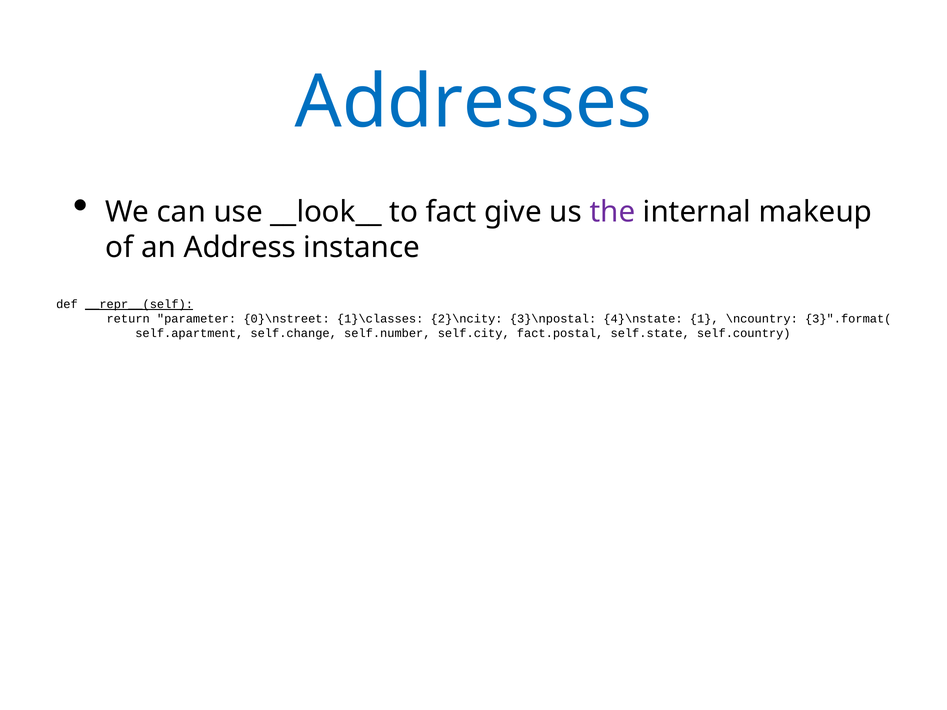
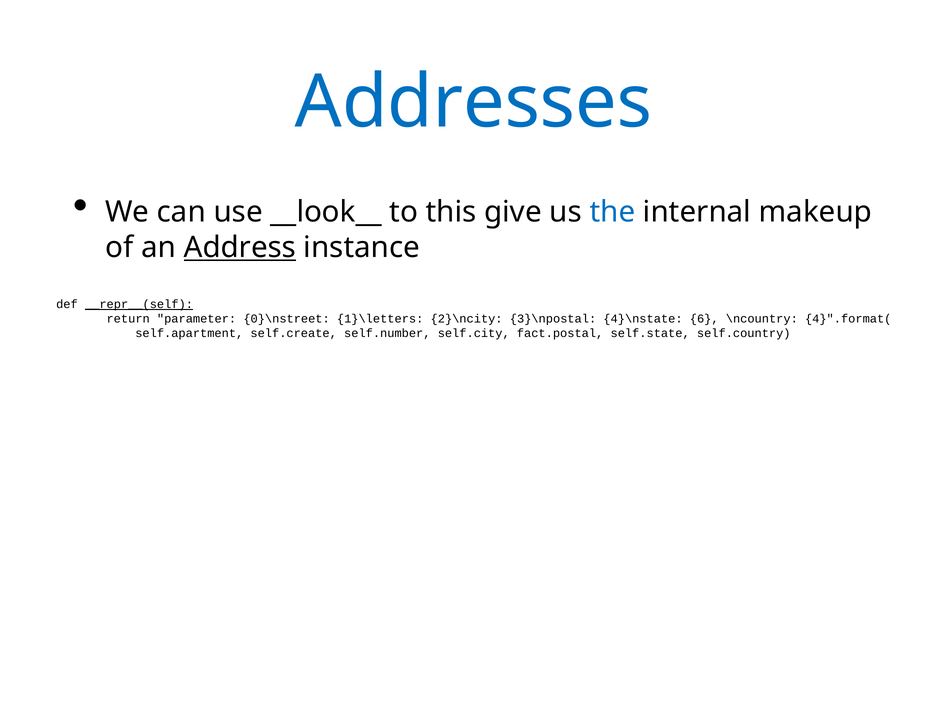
fact: fact -> this
the colour: purple -> blue
Address underline: none -> present
1}\classes: 1}\classes -> 1}\letters
1: 1 -> 6
3}".format(: 3}".format( -> 4}".format(
self.change: self.change -> self.create
